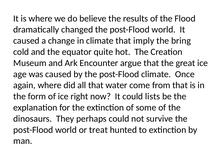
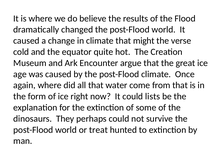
imply: imply -> might
bring: bring -> verse
